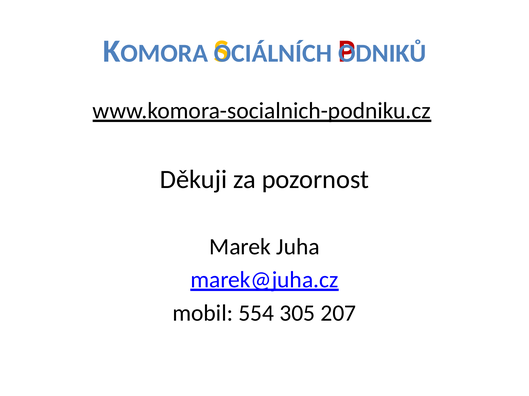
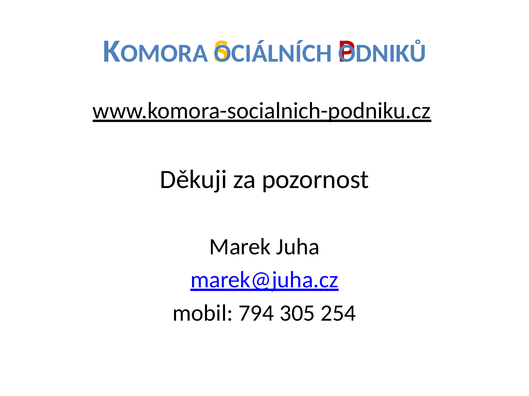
554: 554 -> 794
207: 207 -> 254
